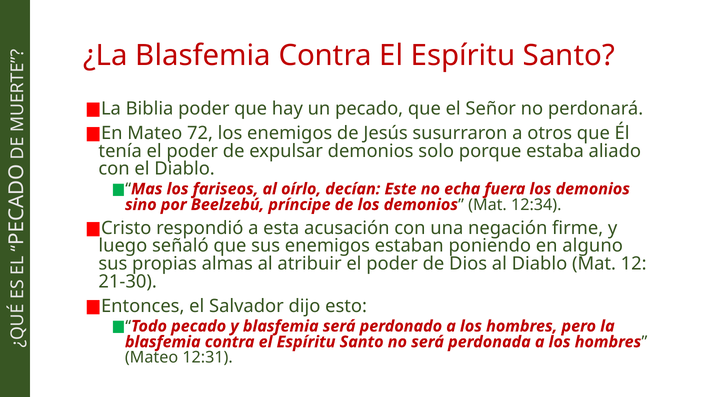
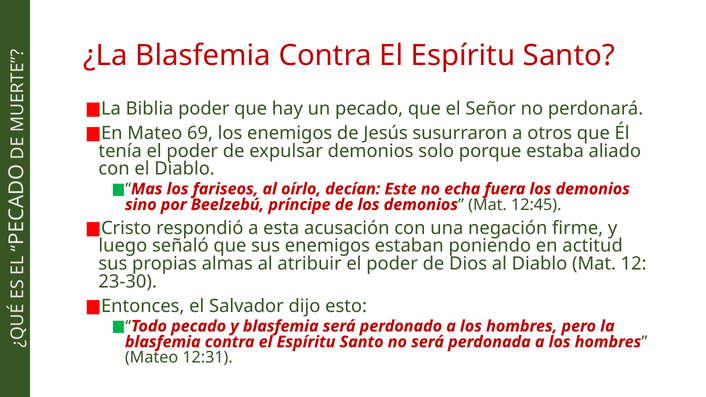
72: 72 -> 69
12:34: 12:34 -> 12:45
alguno: alguno -> actitud
21-30: 21-30 -> 23-30
